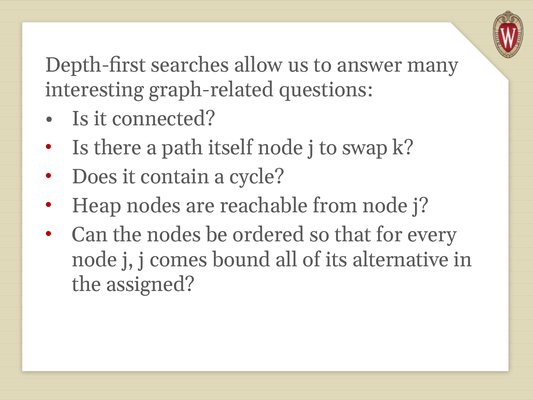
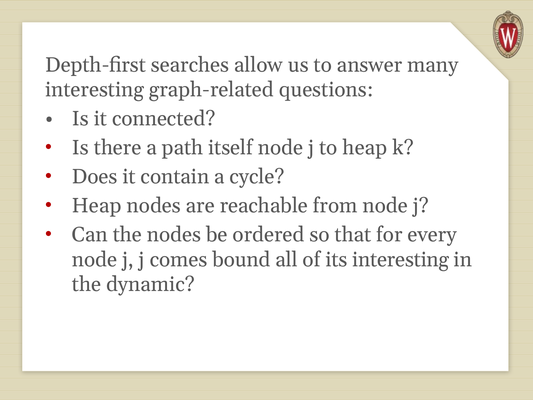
to swap: swap -> heap
its alternative: alternative -> interesting
assigned: assigned -> dynamic
